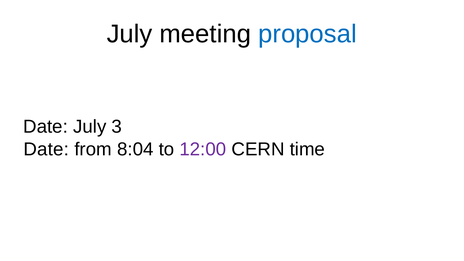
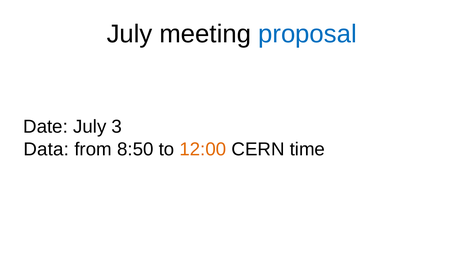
Date at (46, 149): Date -> Data
8:04: 8:04 -> 8:50
12:00 colour: purple -> orange
